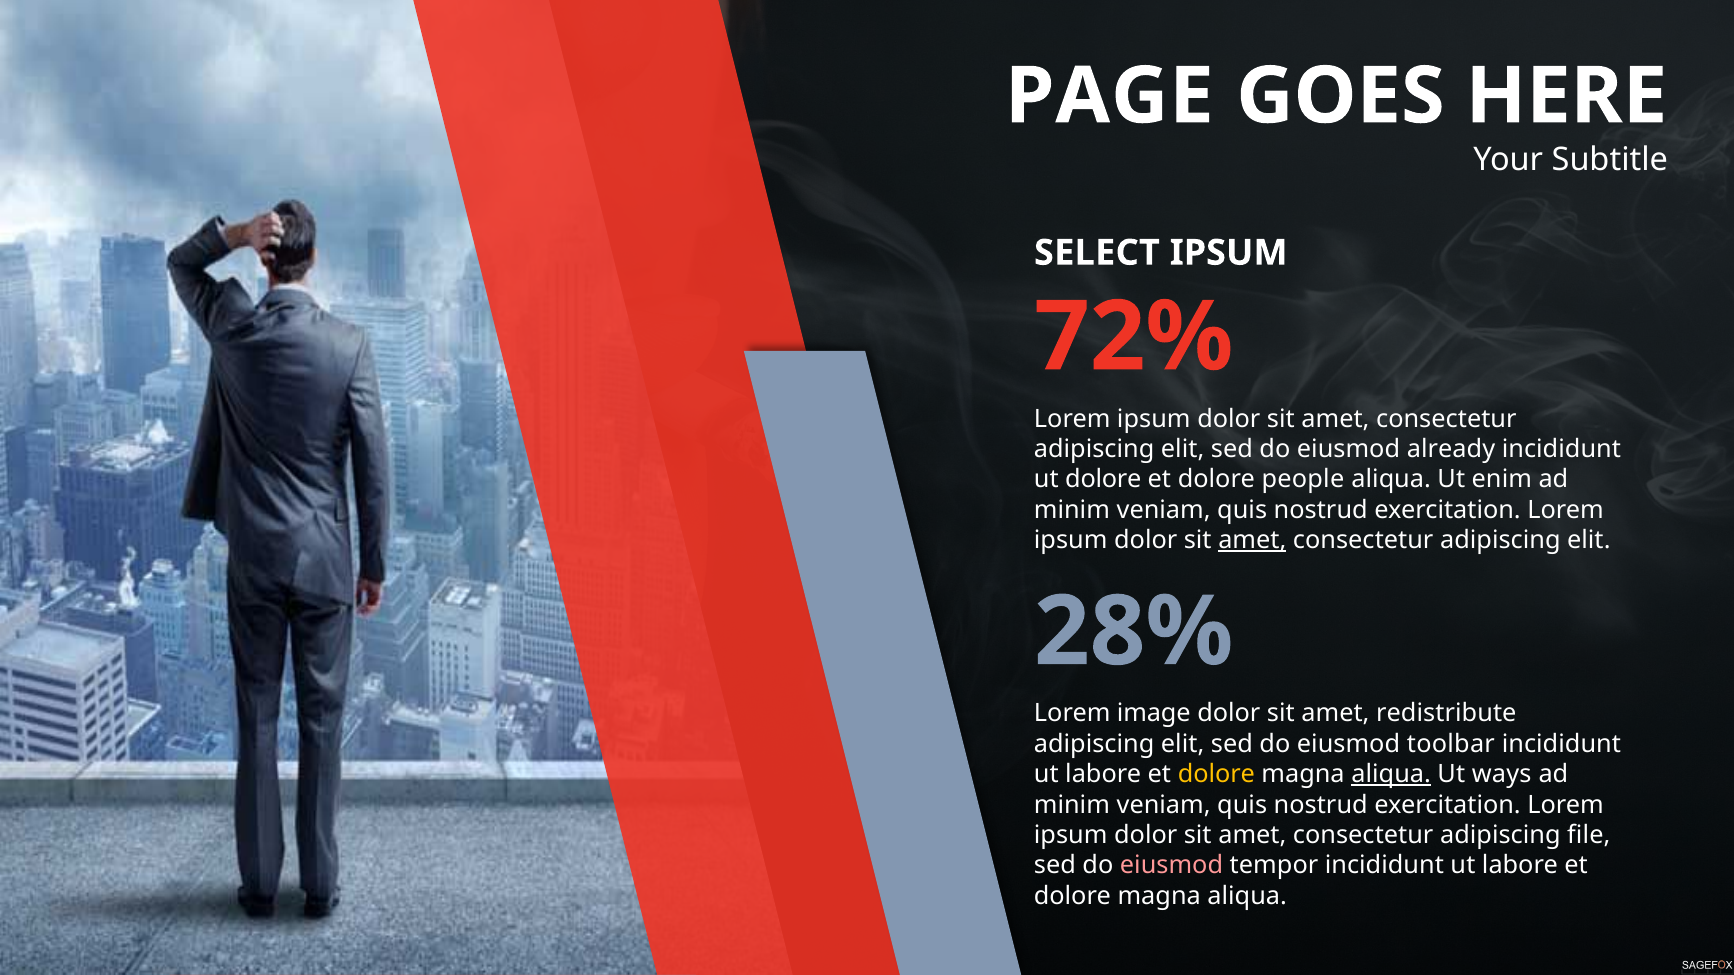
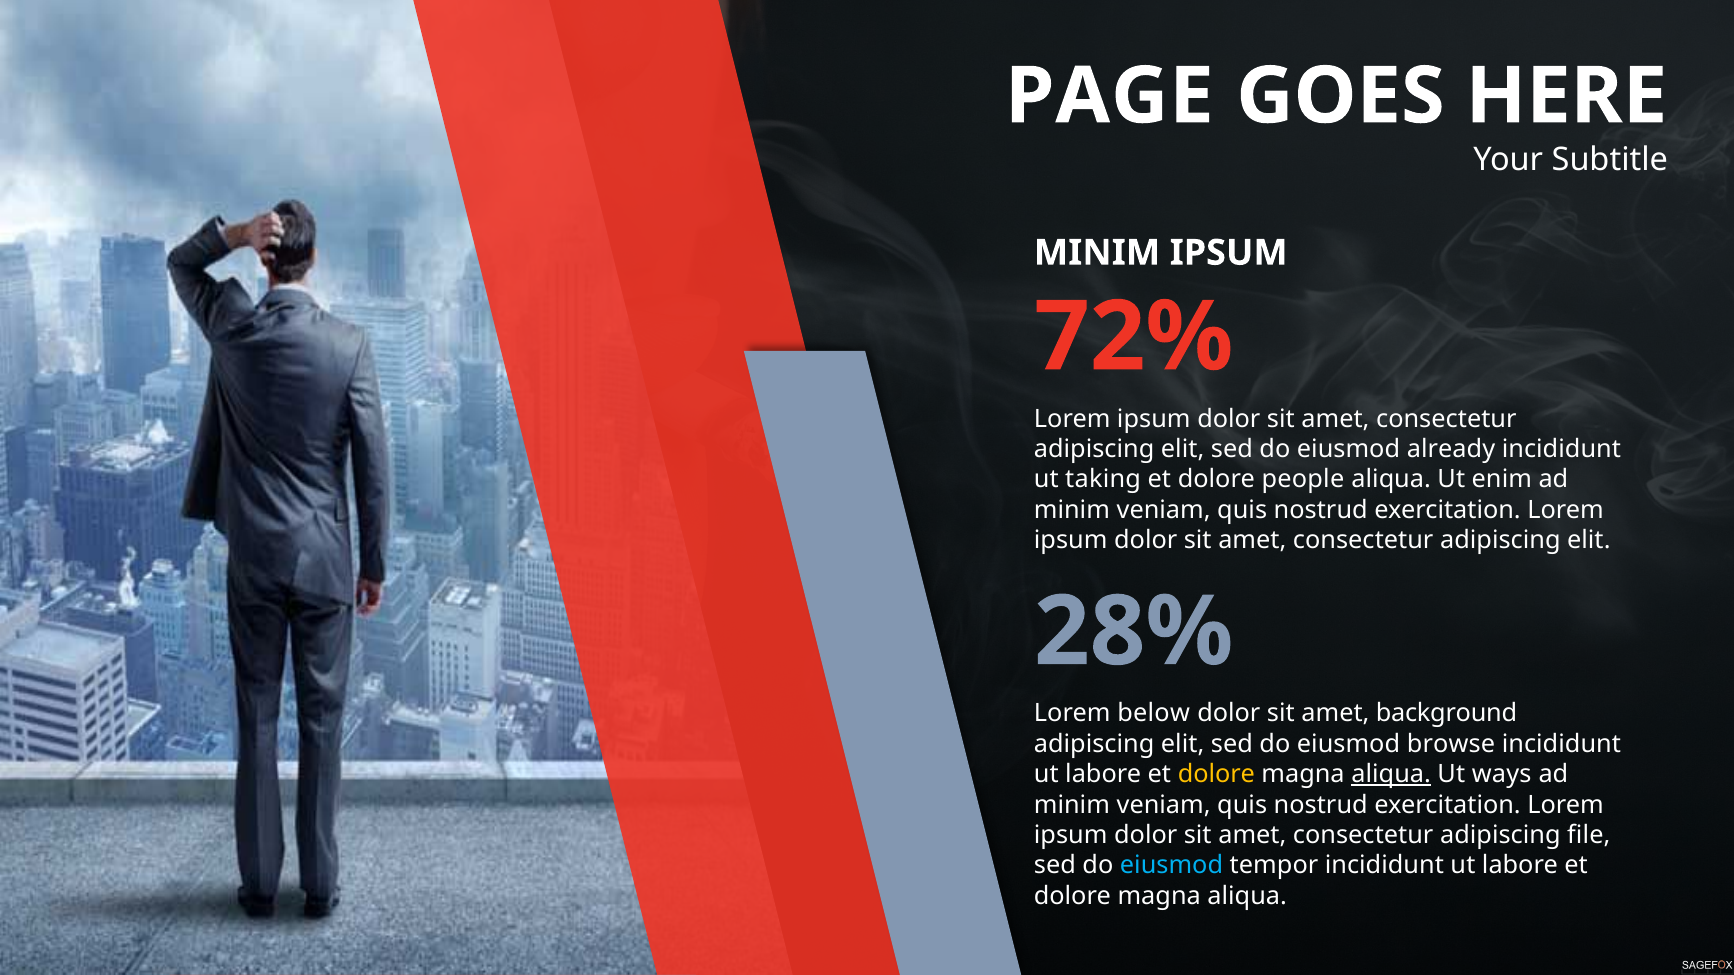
SELECT at (1097, 253): SELECT -> MINIM
ut dolore: dolore -> taking
amet at (1252, 540) underline: present -> none
image: image -> below
redistribute: redistribute -> background
toolbar: toolbar -> browse
eiusmod at (1172, 866) colour: pink -> light blue
